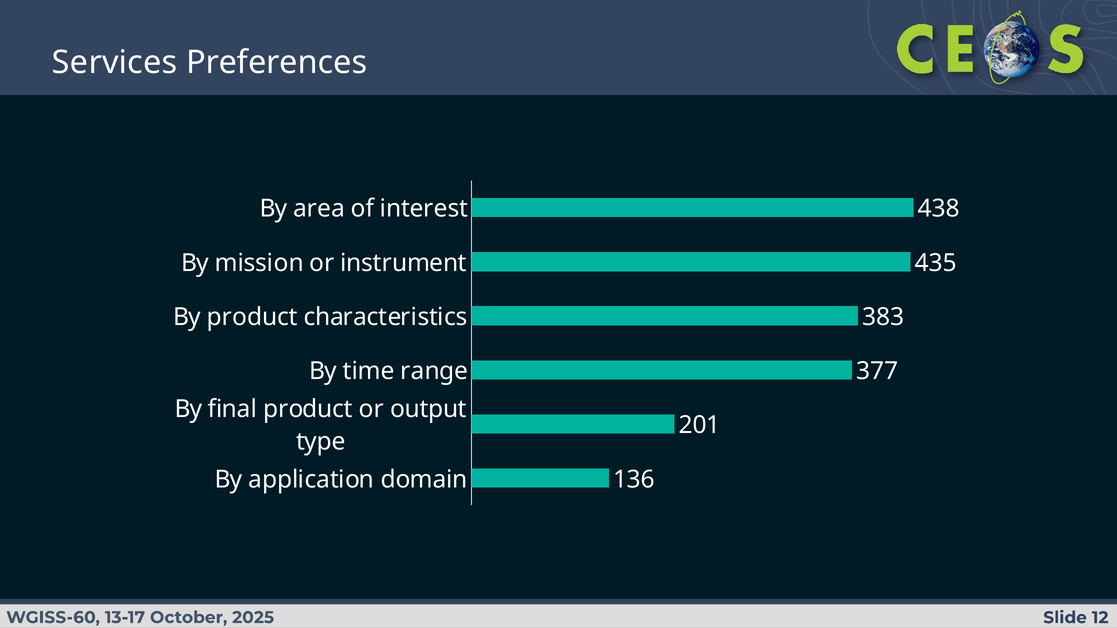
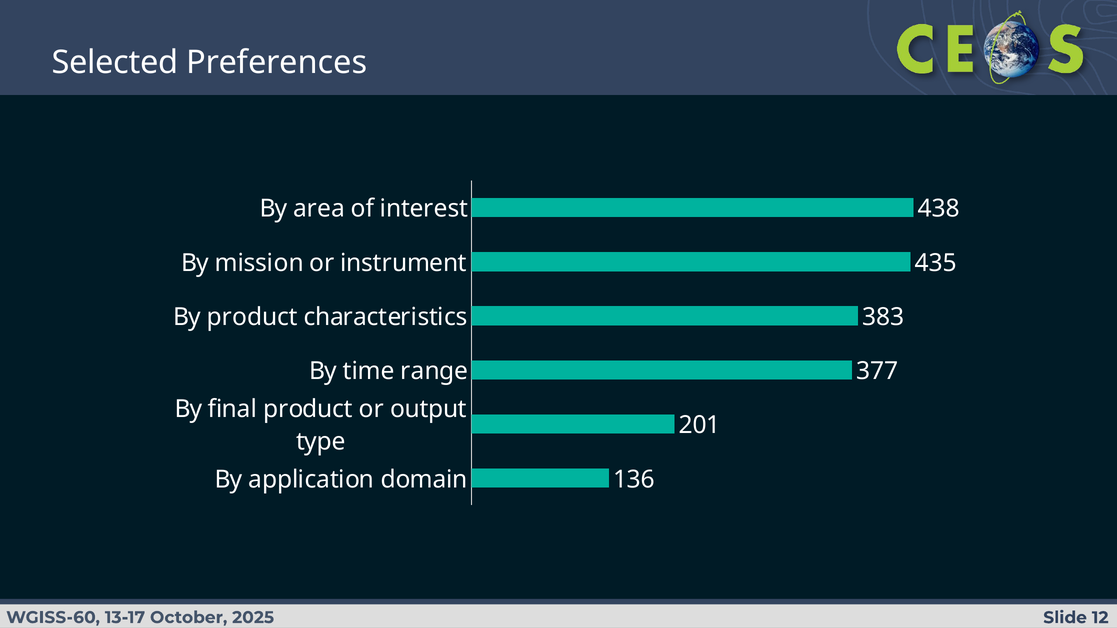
Services: Services -> Selected
